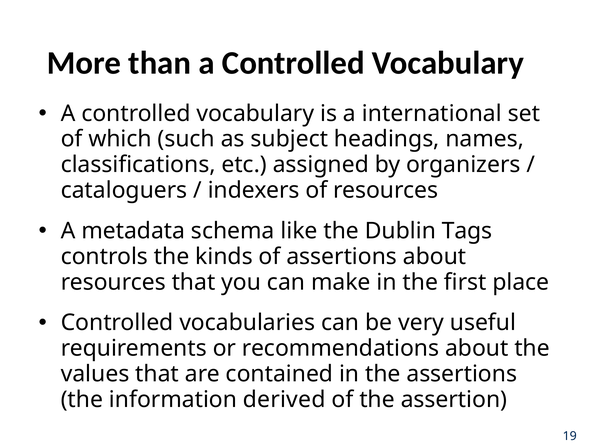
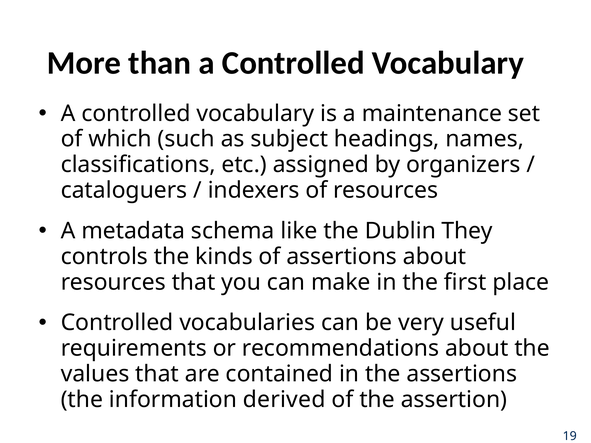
international: international -> maintenance
Tags: Tags -> They
